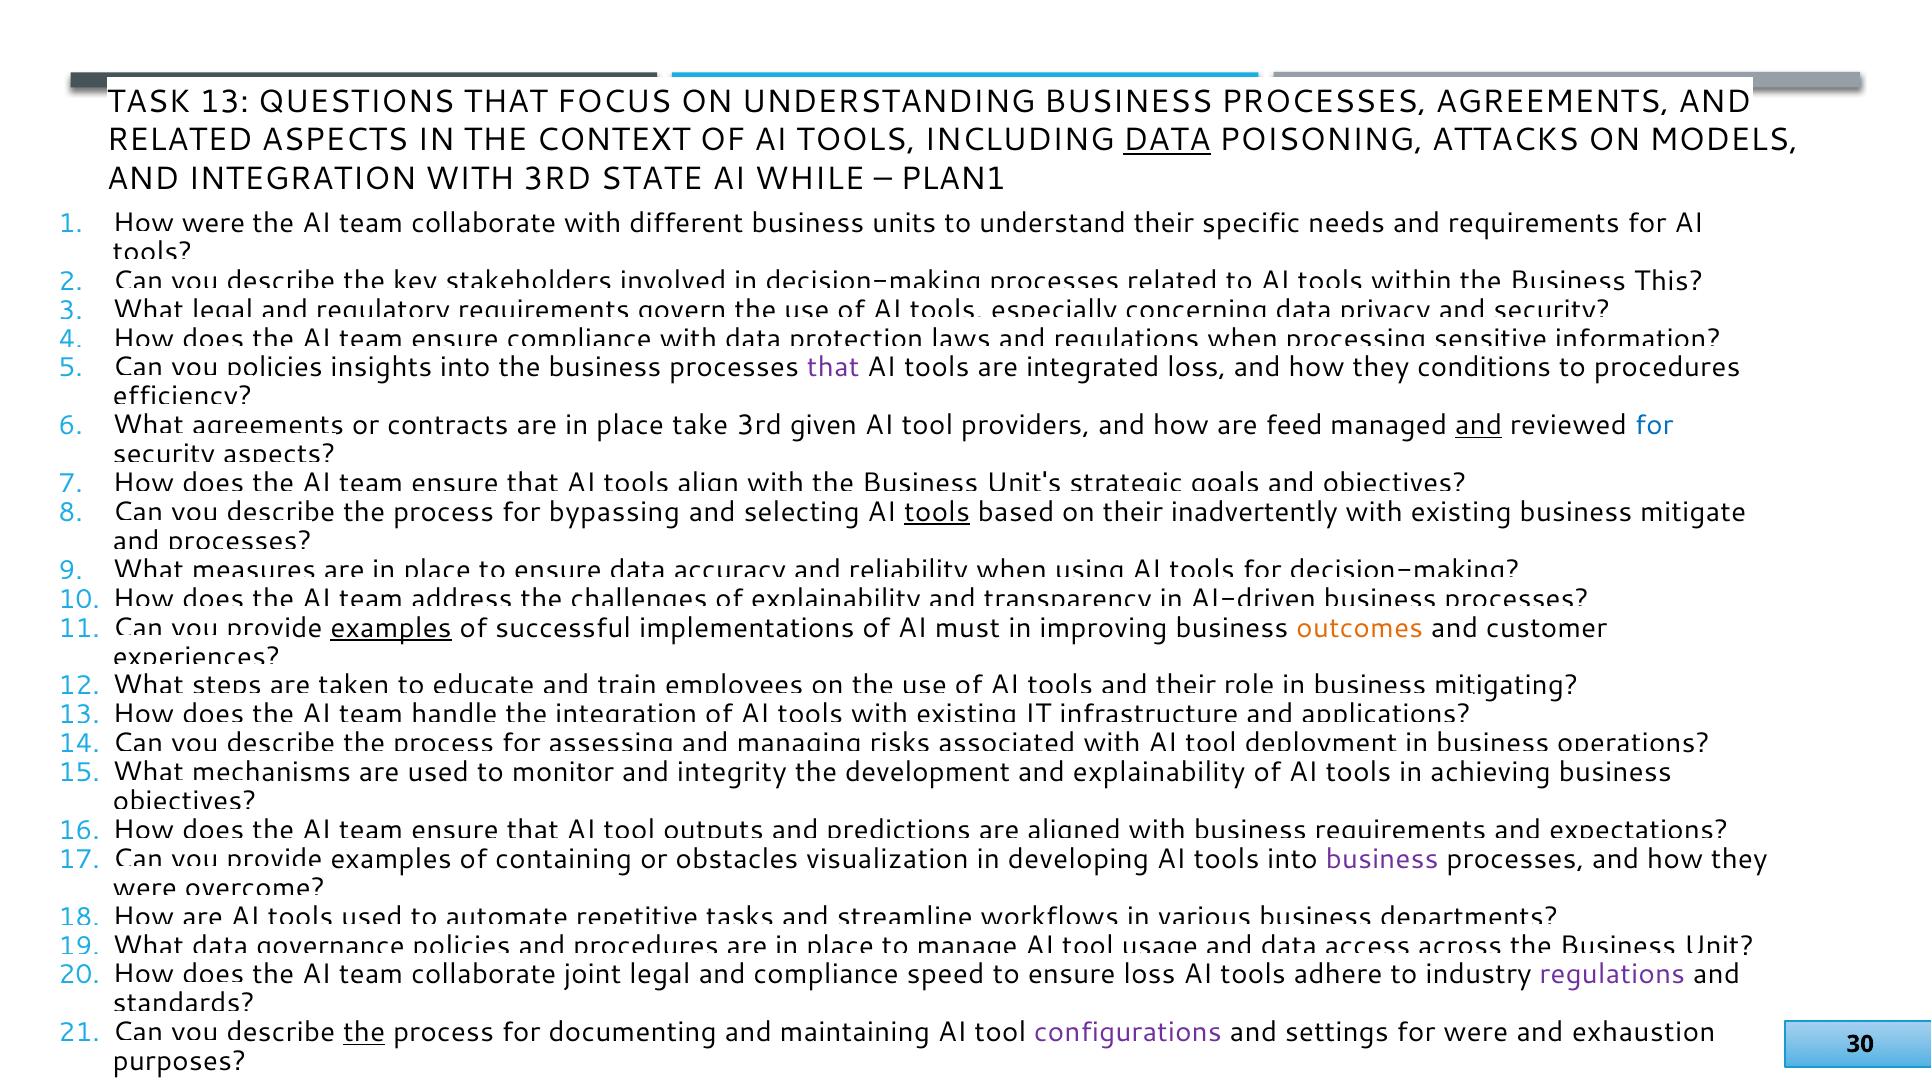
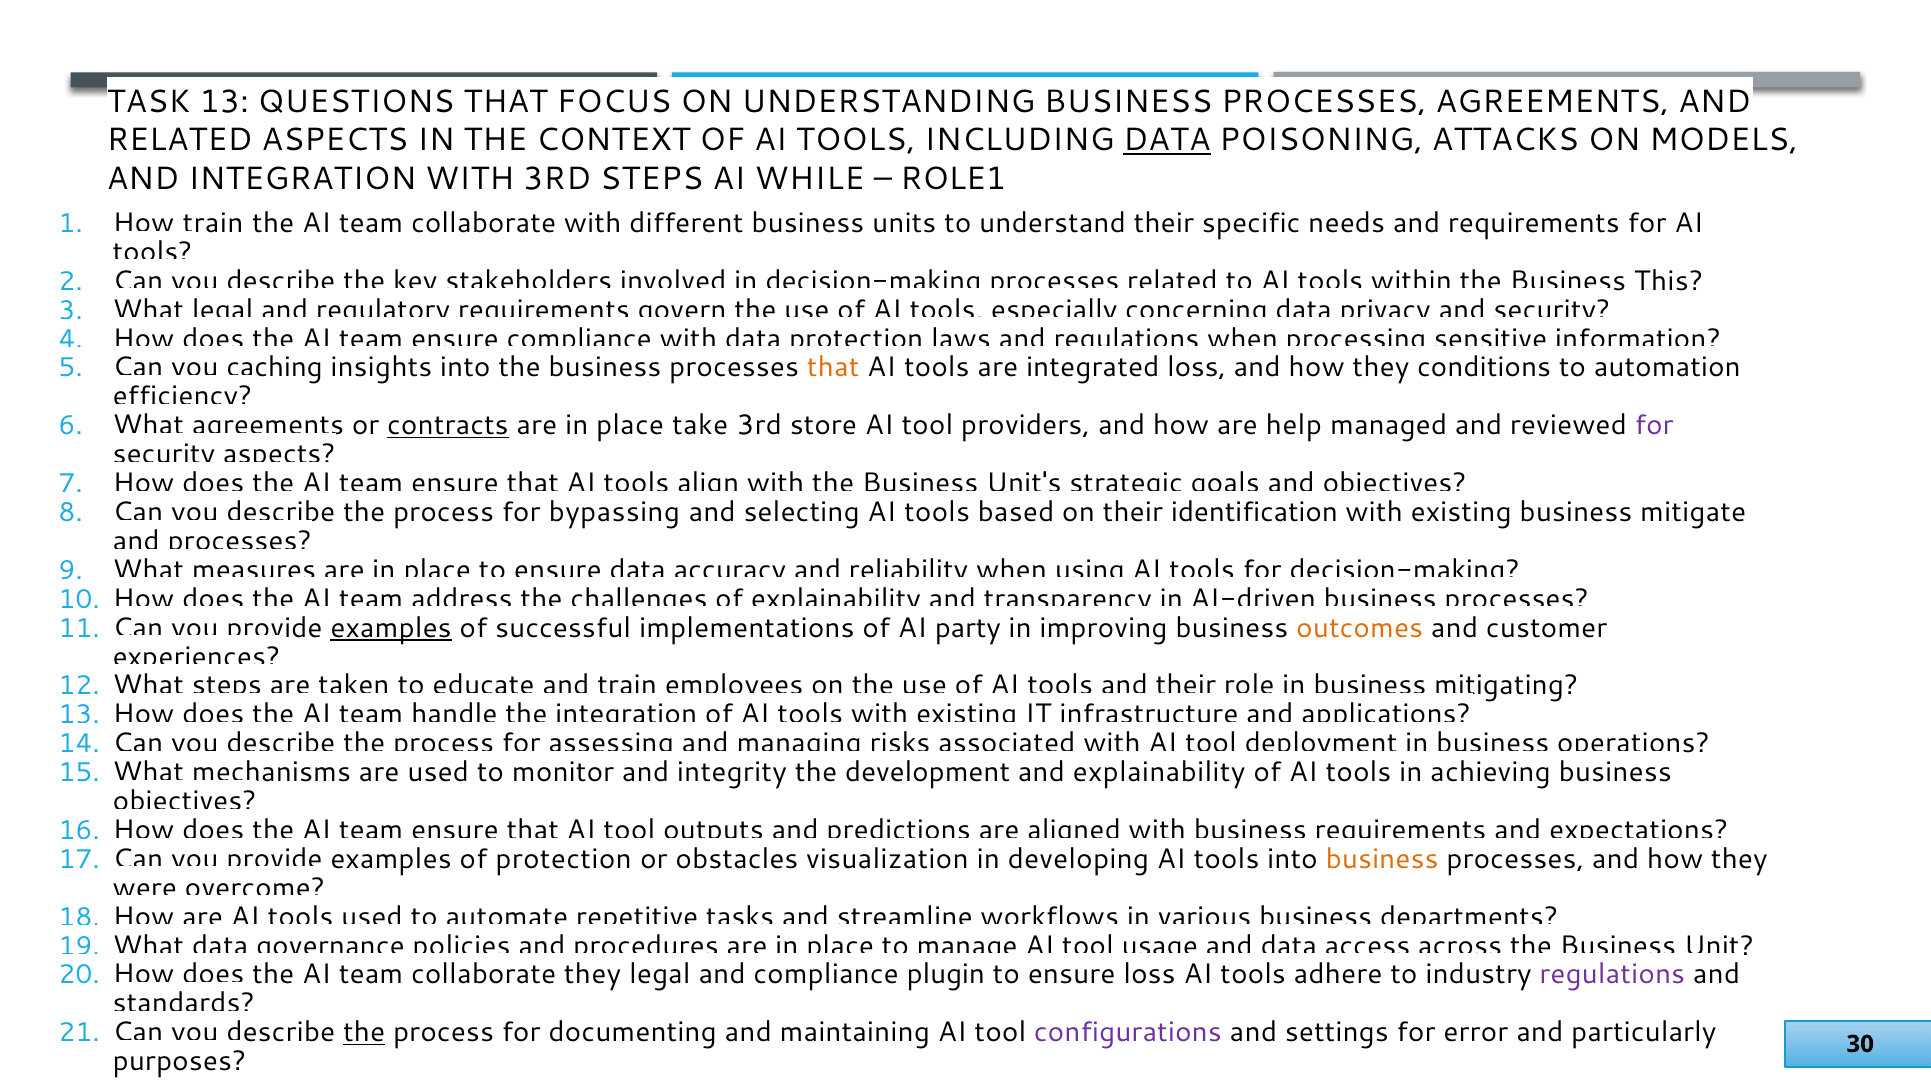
3RD STATE: STATE -> STEPS
PLAN1: PLAN1 -> ROLE1
were at (213, 223): were -> train
policies at (275, 368): policies -> caching
that at (833, 368) colour: purple -> orange
to procedures: procedures -> automation
contracts underline: none -> present
given: given -> store
feed: feed -> help
and at (1479, 426) underline: present -> none
for at (1654, 426) colour: blue -> purple
tools at (937, 512) underline: present -> none
inadvertently: inadvertently -> identification
must: must -> party
of containing: containing -> protection
business at (1382, 859) colour: purple -> orange
collaborate joint: joint -> they
speed: speed -> plugin
for were: were -> error
exhaustion: exhaustion -> particularly
